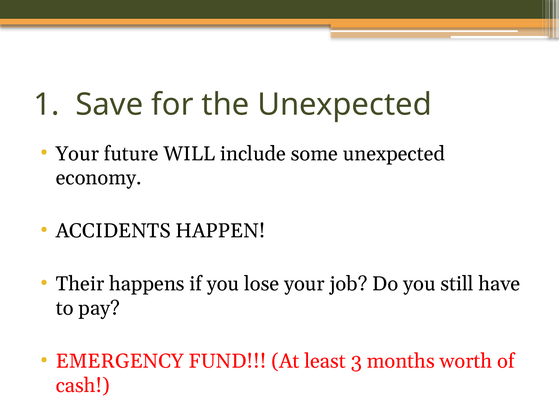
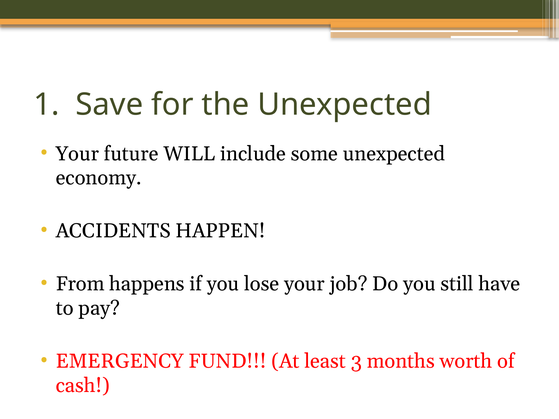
Their: Their -> From
